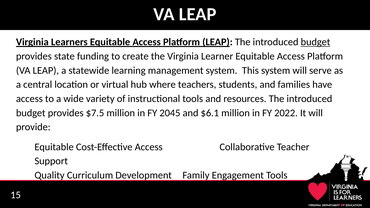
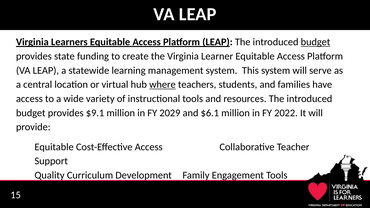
where underline: none -> present
$7.5: $7.5 -> $9.1
2045: 2045 -> 2029
